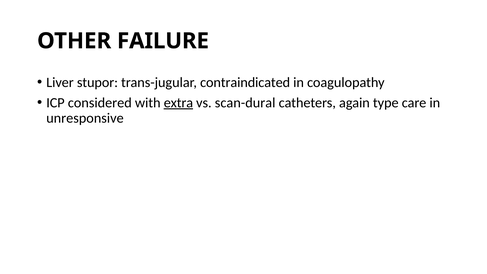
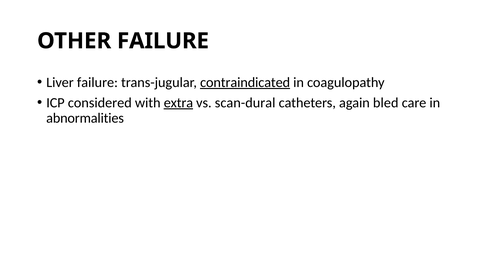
Liver stupor: stupor -> failure
contraindicated underline: none -> present
type: type -> bled
unresponsive: unresponsive -> abnormalities
